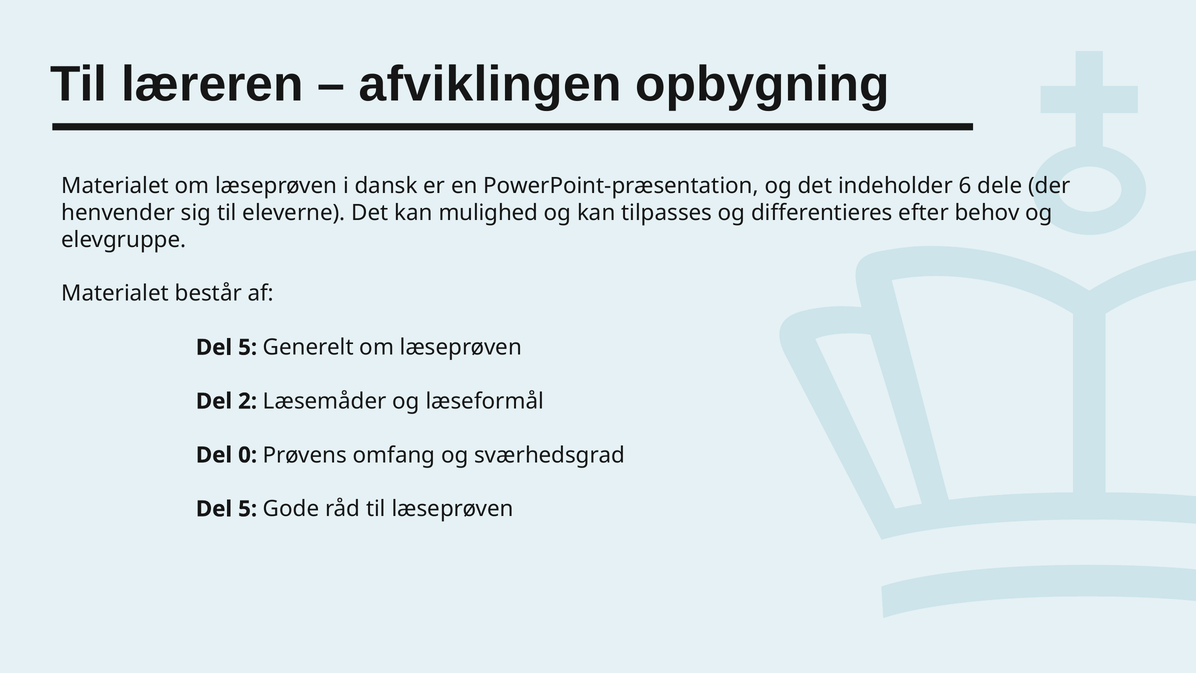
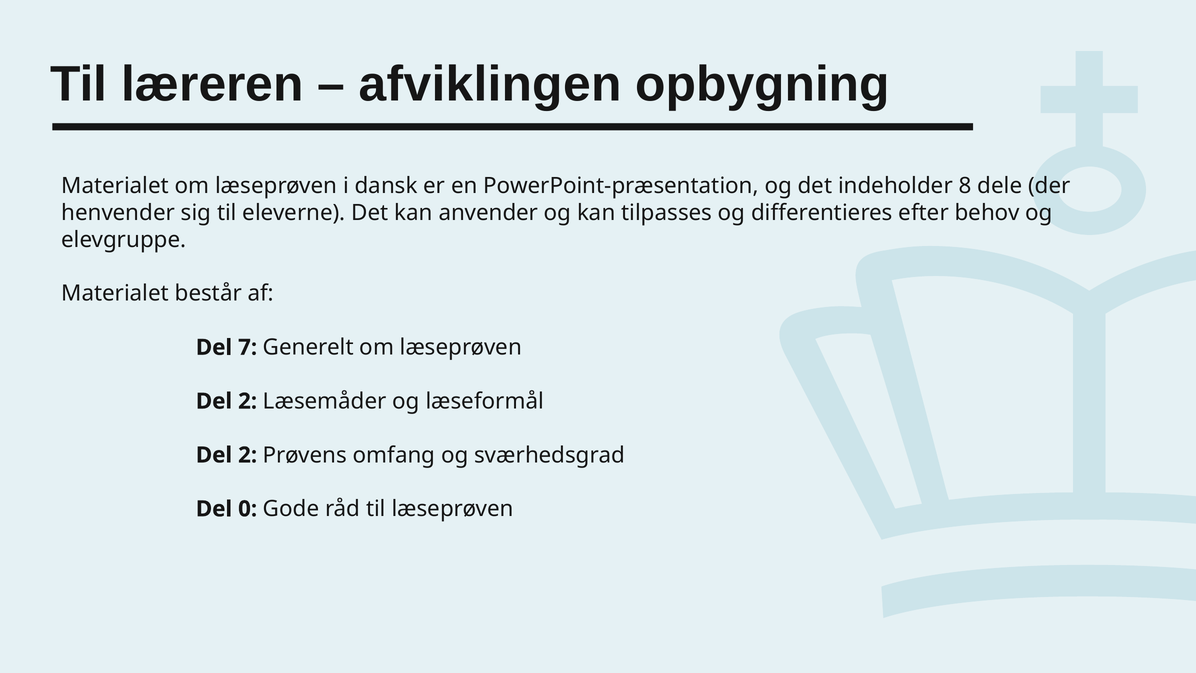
6: 6 -> 8
mulighed: mulighed -> anvender
5 at (248, 347): 5 -> 7
0 at (248, 455): 0 -> 2
5 at (248, 509): 5 -> 0
